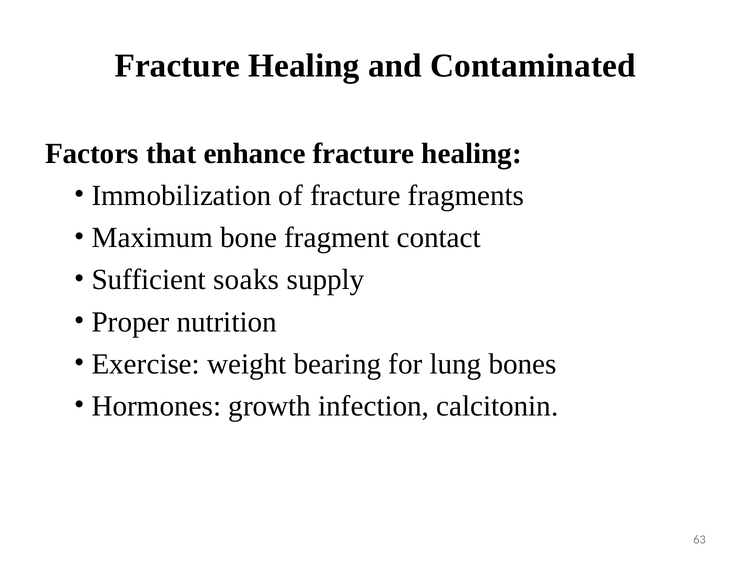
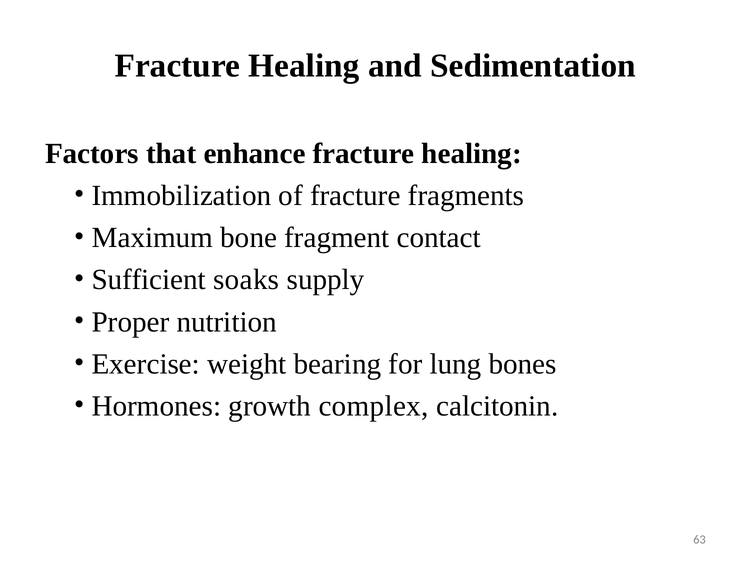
Contaminated: Contaminated -> Sedimentation
infection: infection -> complex
